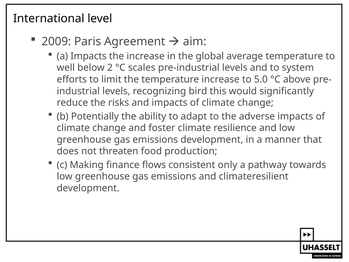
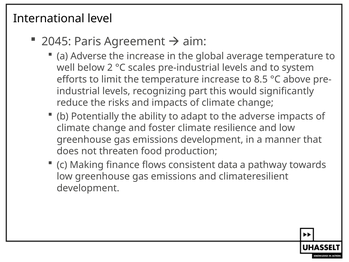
2009: 2009 -> 2045
a Impacts: Impacts -> Adverse
5.0: 5.0 -> 8.5
bird: bird -> part
only: only -> data
